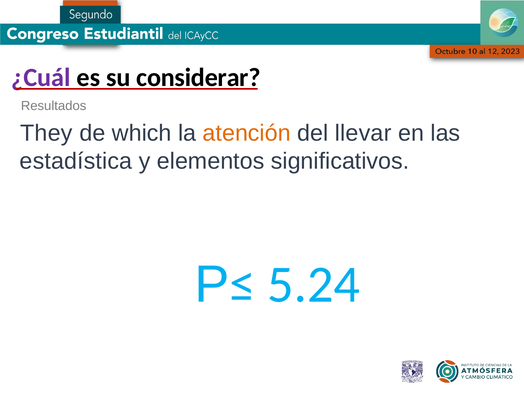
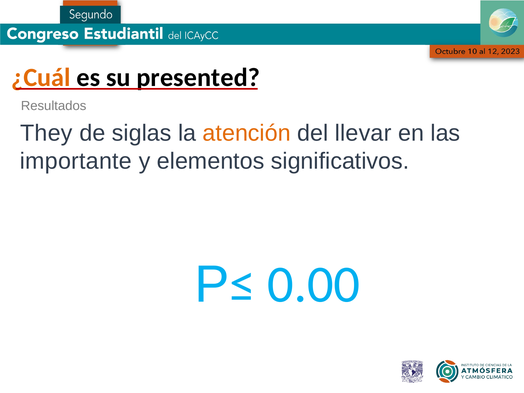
¿Cuál colour: purple -> orange
considerar: considerar -> presented
which: which -> siglas
estadística: estadística -> importante
5.24: 5.24 -> 0.00
